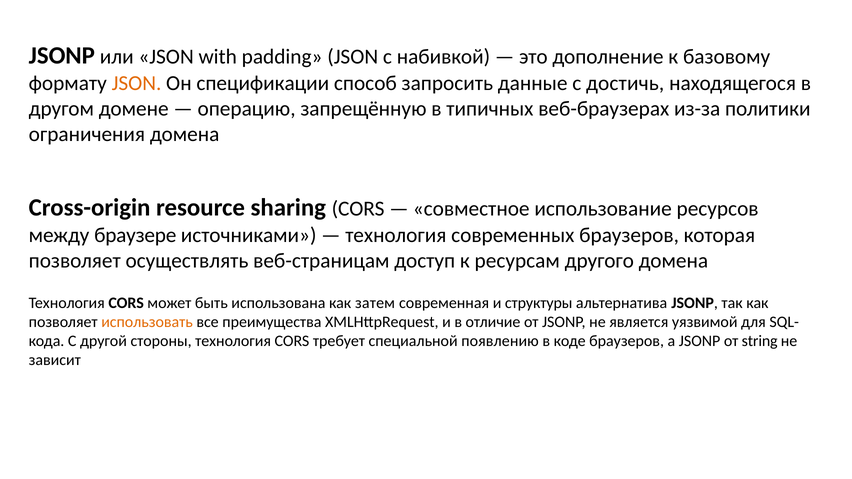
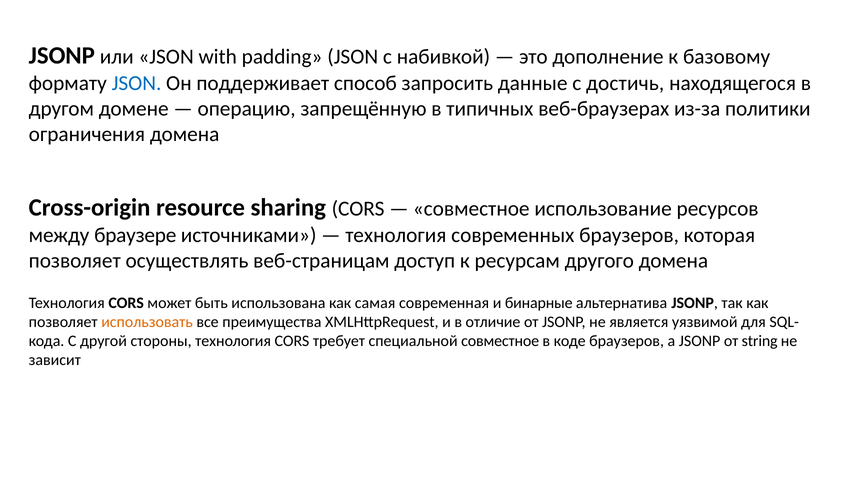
JSON at (137, 83) colour: orange -> blue
спецификации: спецификации -> поддерживает
затем: затем -> самая
структуры: структуры -> бинарные
специальной появлению: появлению -> совместное
